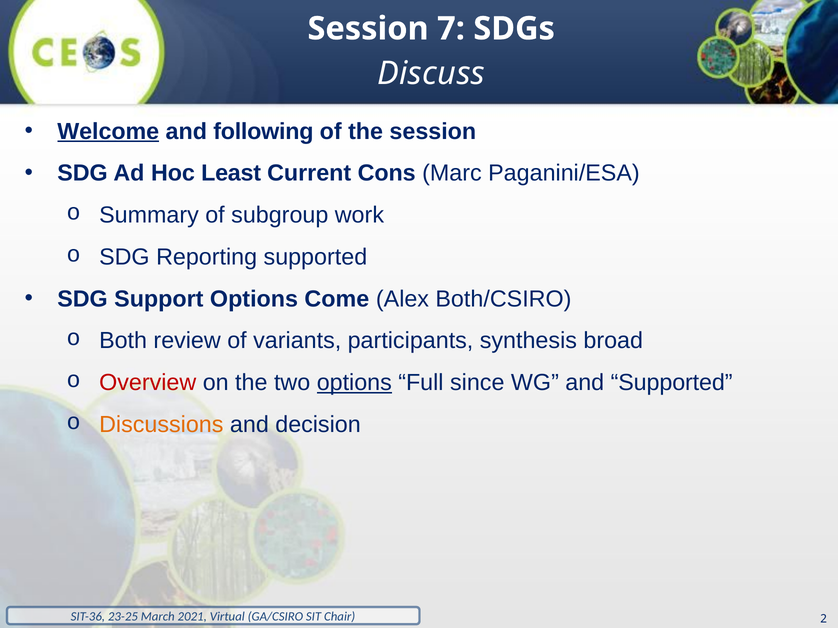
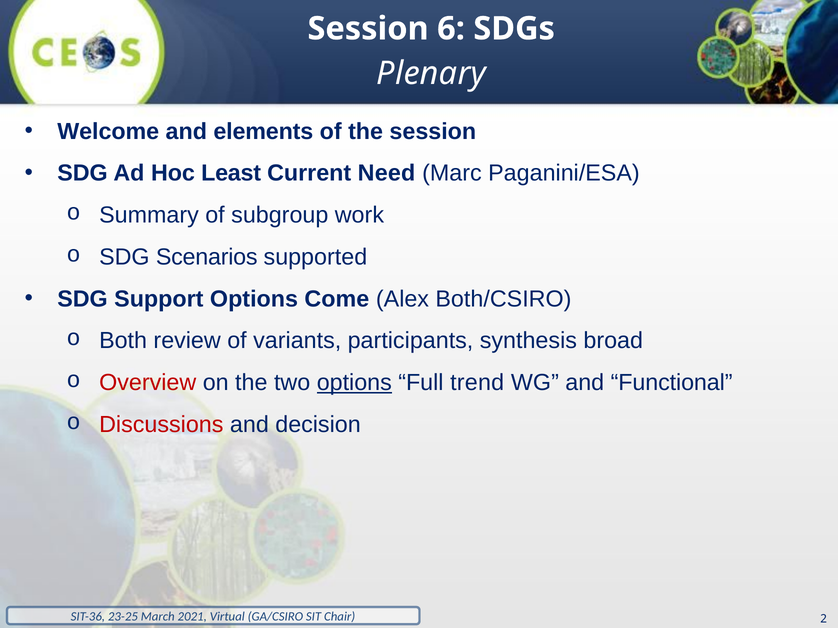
7: 7 -> 6
Discuss: Discuss -> Plenary
Welcome underline: present -> none
following: following -> elements
Cons: Cons -> Need
Reporting: Reporting -> Scenarios
since: since -> trend
and Supported: Supported -> Functional
Discussions colour: orange -> red
